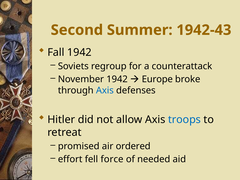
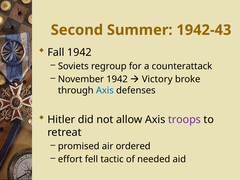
Europe: Europe -> Victory
troops colour: blue -> purple
force: force -> tactic
